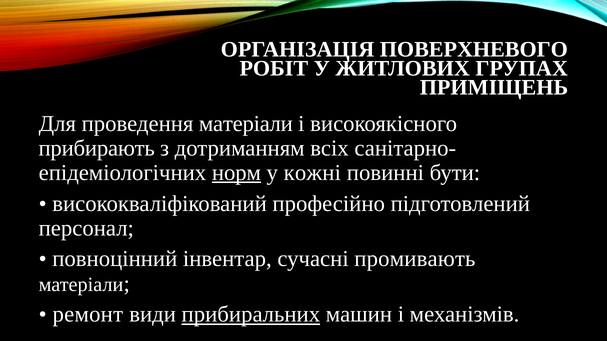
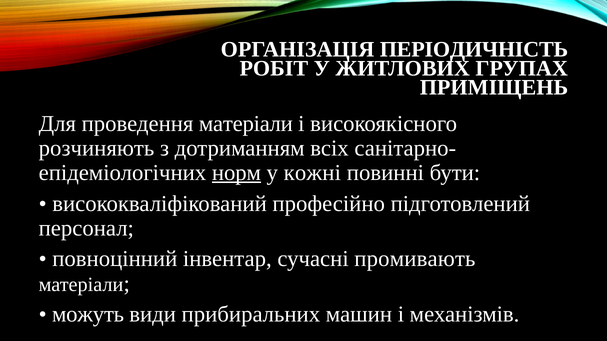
ПОВЕРХНЕВОГО: ПОВЕРХНЕВОГО -> ПЕРІОДИЧНІСТЬ
прибирають: прибирають -> розчиняють
ремонт: ремонт -> можуть
прибиральних underline: present -> none
